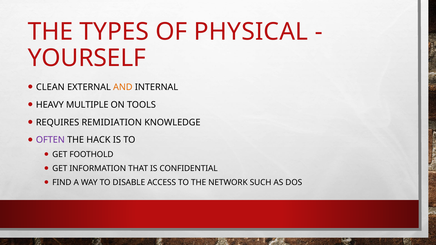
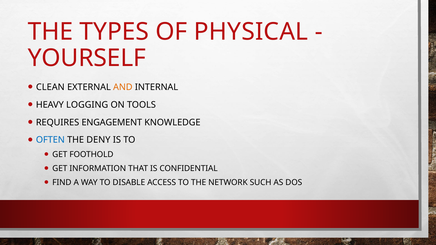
MULTIPLE: MULTIPLE -> LOGGING
REMIDIATION: REMIDIATION -> ENGAGEMENT
OFTEN colour: purple -> blue
HACK: HACK -> DENY
